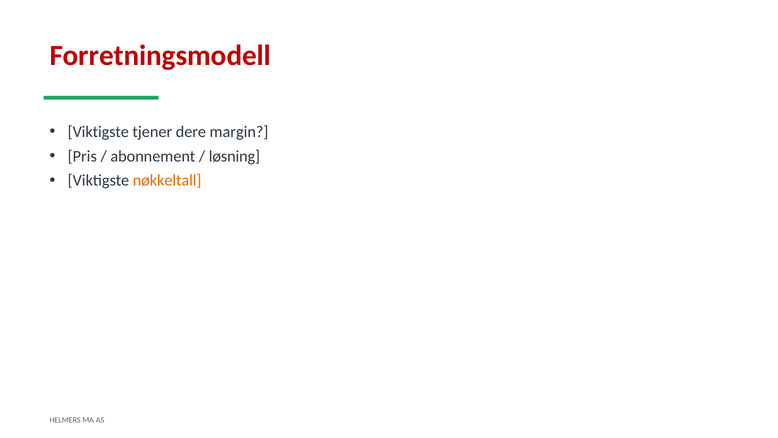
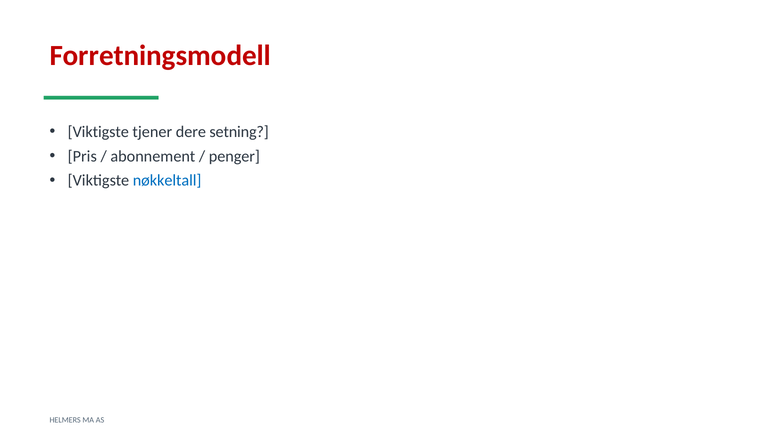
margin: margin -> setning
løsning: løsning -> penger
nøkkeltall colour: orange -> blue
